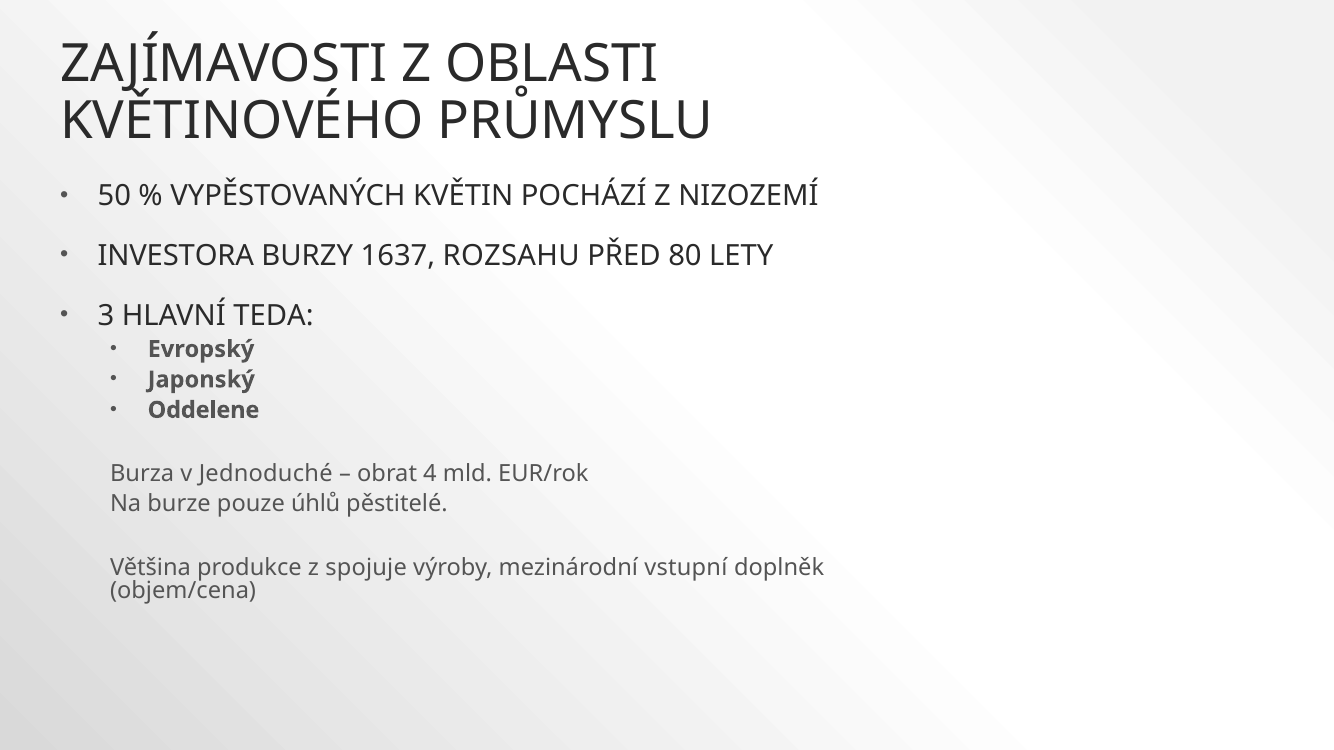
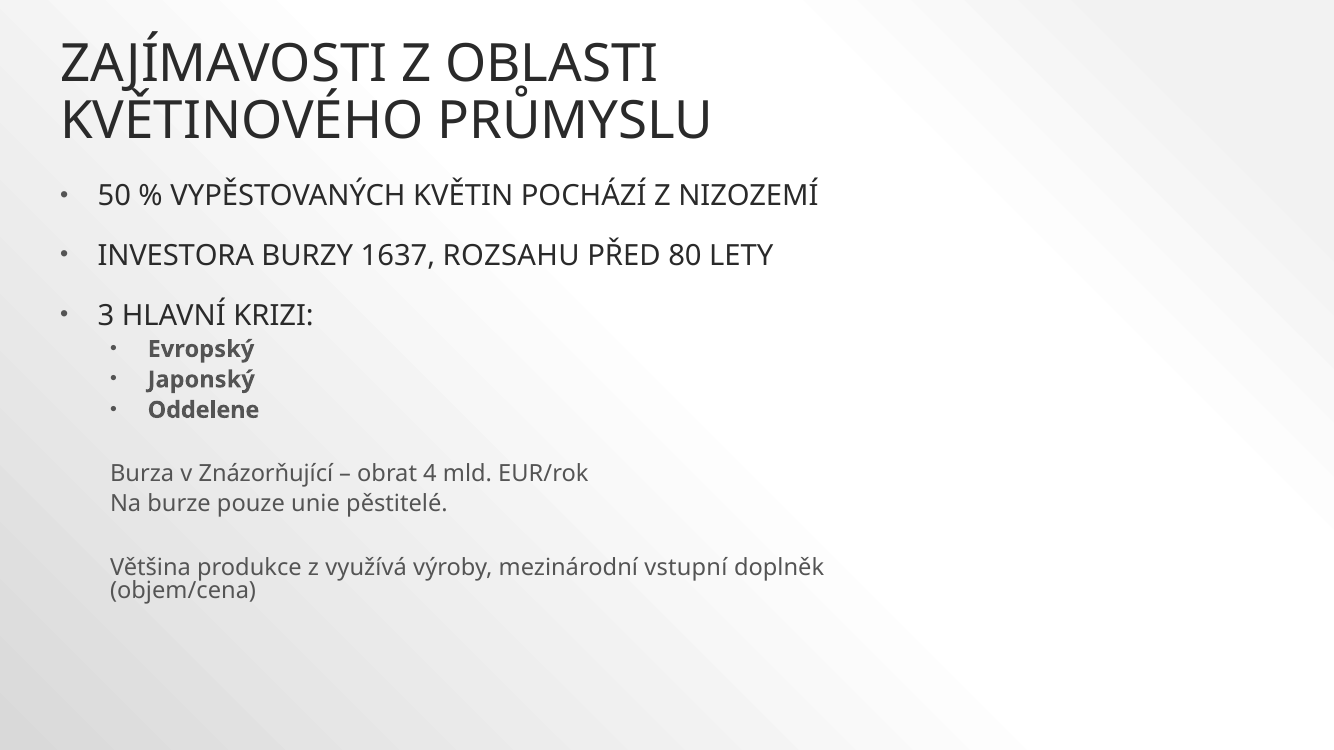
TEDA: TEDA -> KRIZI
Jednoduché: Jednoduché -> Znázorňující
úhlů: úhlů -> unie
spojuje: spojuje -> využívá
